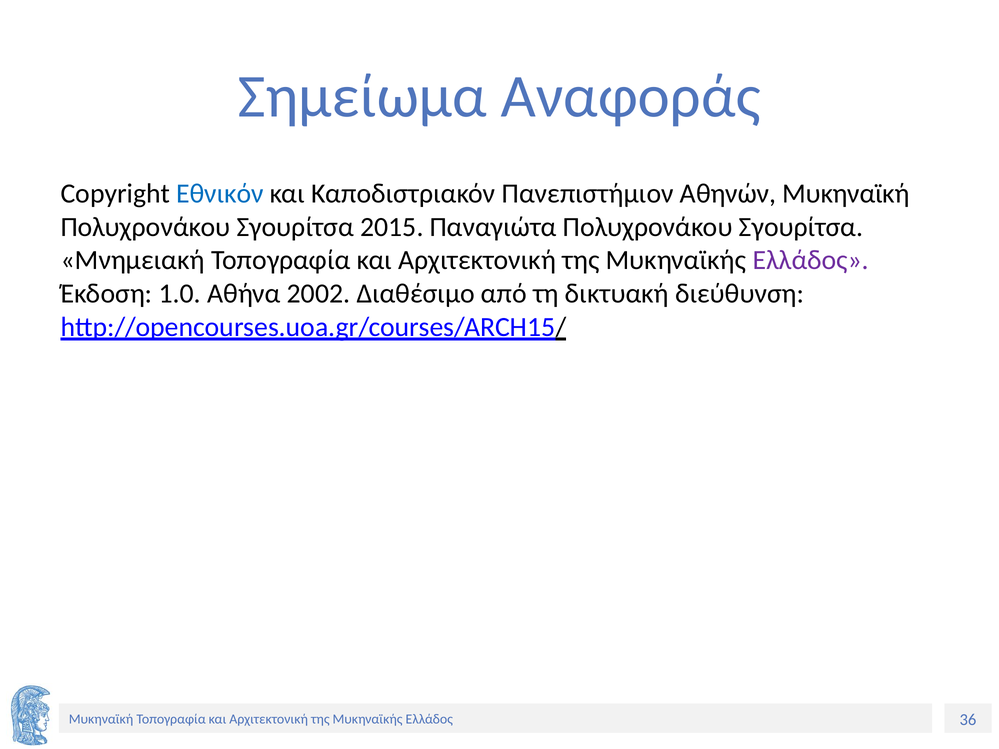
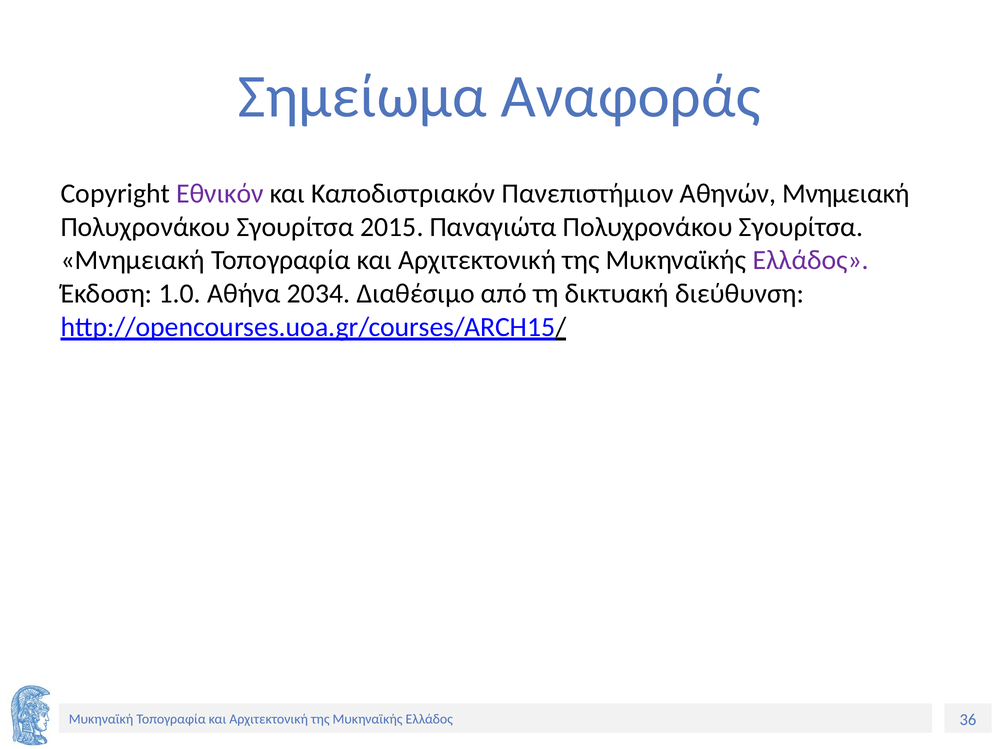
Εθνικόν colour: blue -> purple
Αθηνών Μυκηναϊκή: Μυκηναϊκή -> Μνημειακή
2002: 2002 -> 2034
